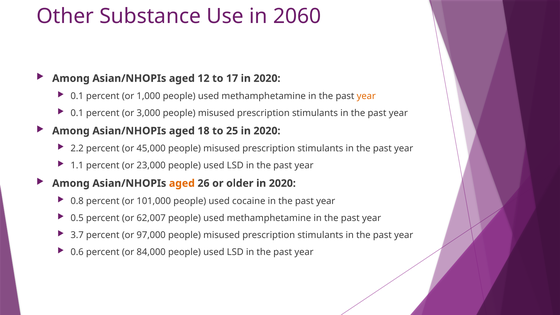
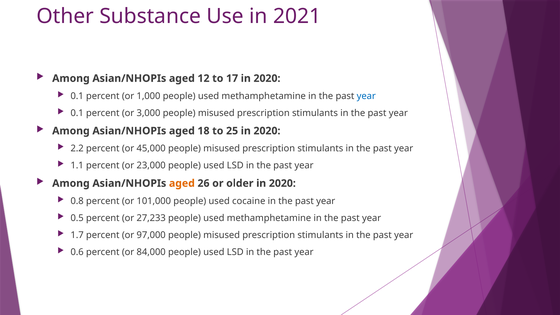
2060: 2060 -> 2021
year at (366, 96) colour: orange -> blue
62,007: 62,007 -> 27,233
3.7: 3.7 -> 1.7
